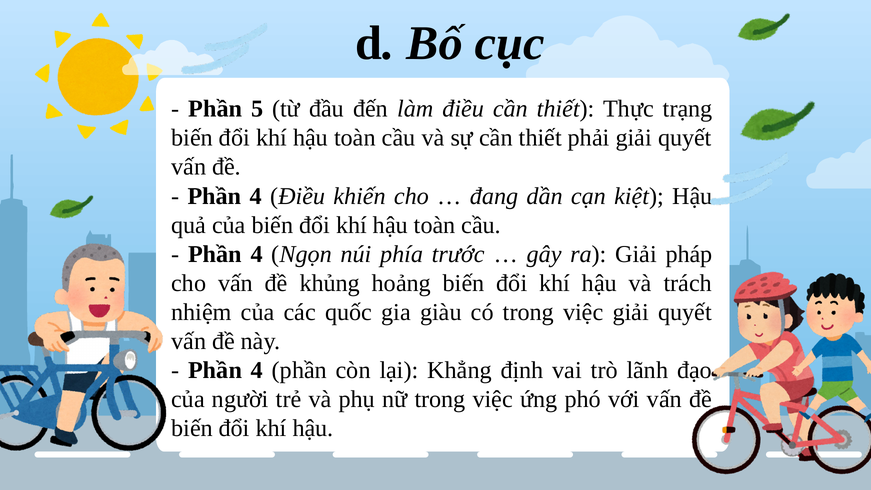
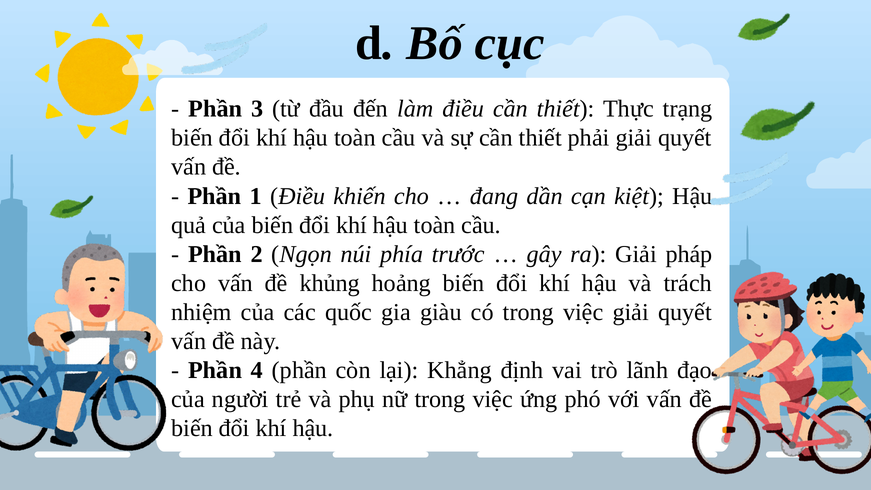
5: 5 -> 3
4 at (256, 196): 4 -> 1
4 at (257, 254): 4 -> 2
